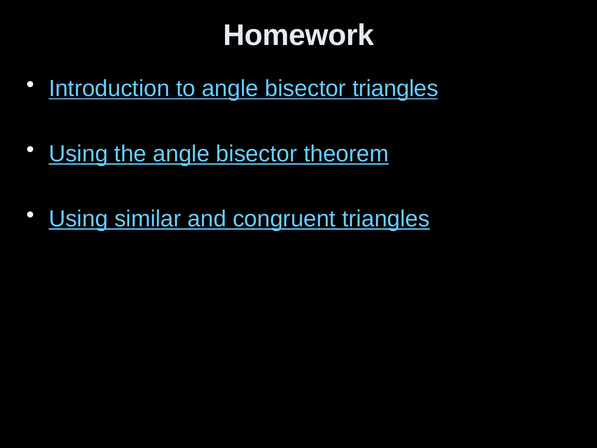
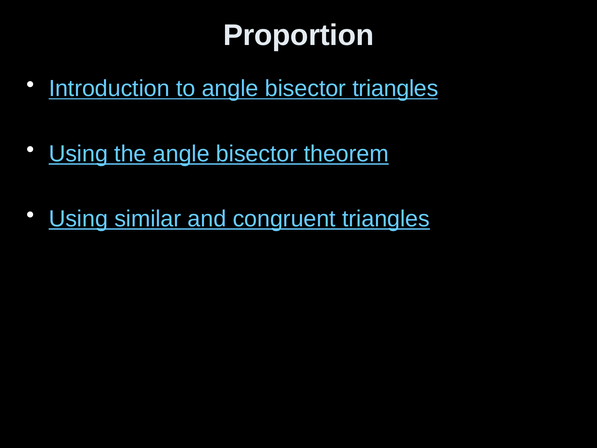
Homework: Homework -> Proportion
